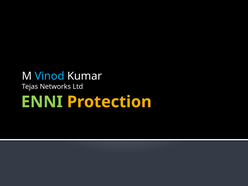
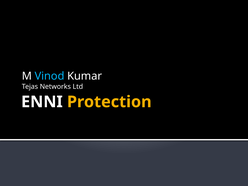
ENNI colour: light green -> white
